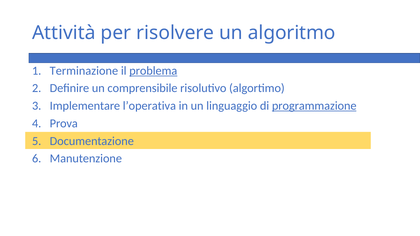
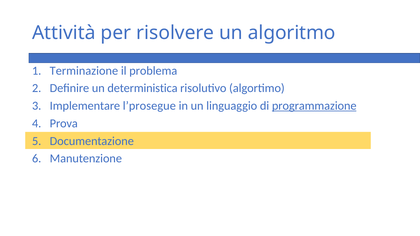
problema underline: present -> none
comprensibile: comprensibile -> deterministica
l’operativa: l’operativa -> l’prosegue
